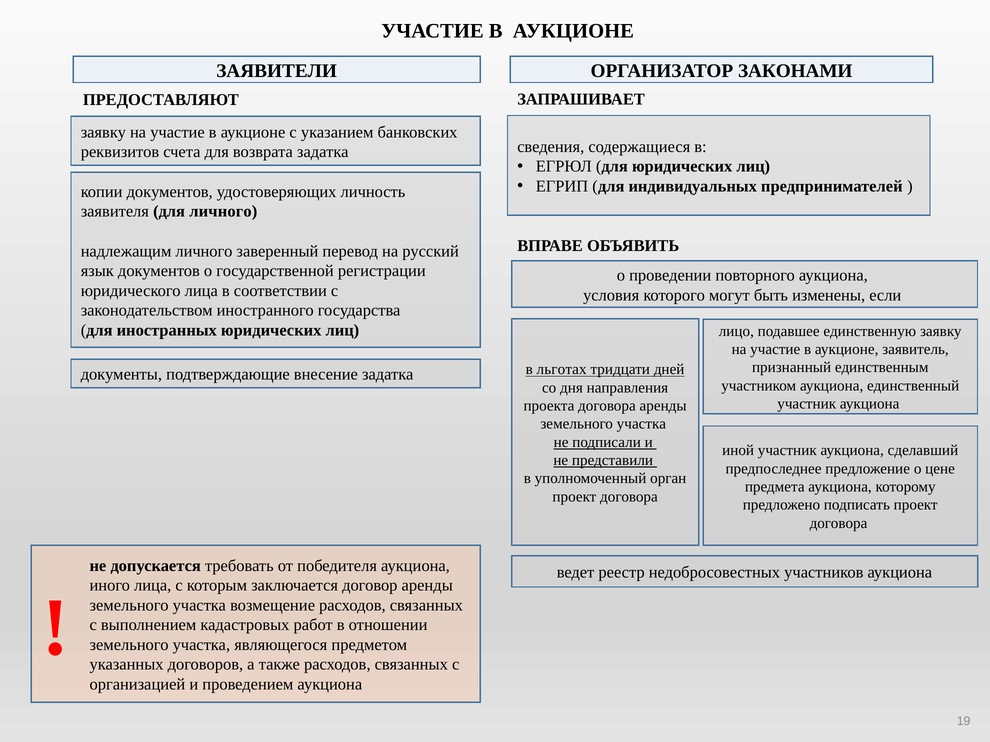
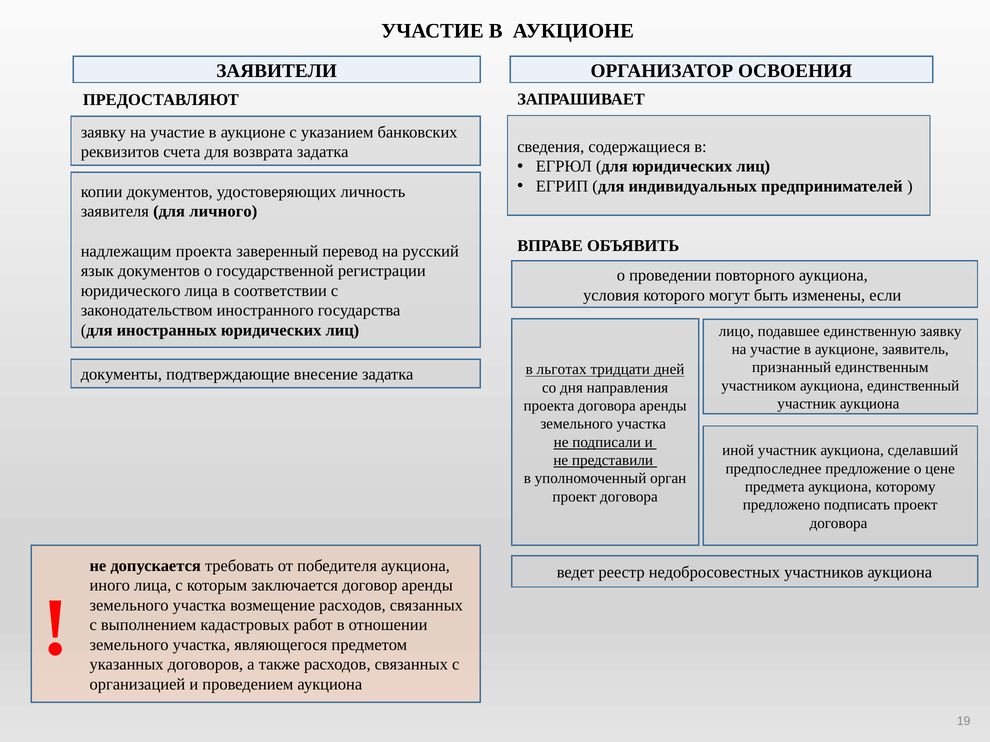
ЗАКОНАМИ: ЗАКОНАМИ -> ОСВОЕНИЯ
надлежащим личного: личного -> проекта
